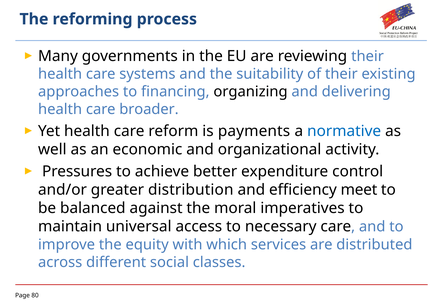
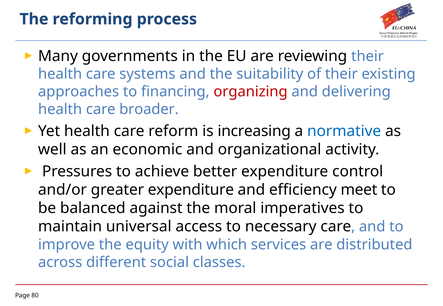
organizing colour: black -> red
payments: payments -> increasing
greater distribution: distribution -> expenditure
